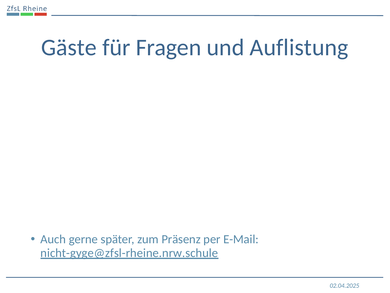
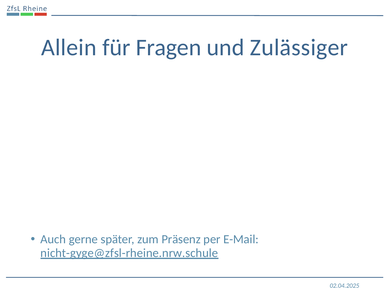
Gäste: Gäste -> Allein
Auflistung: Auflistung -> Zulässiger
